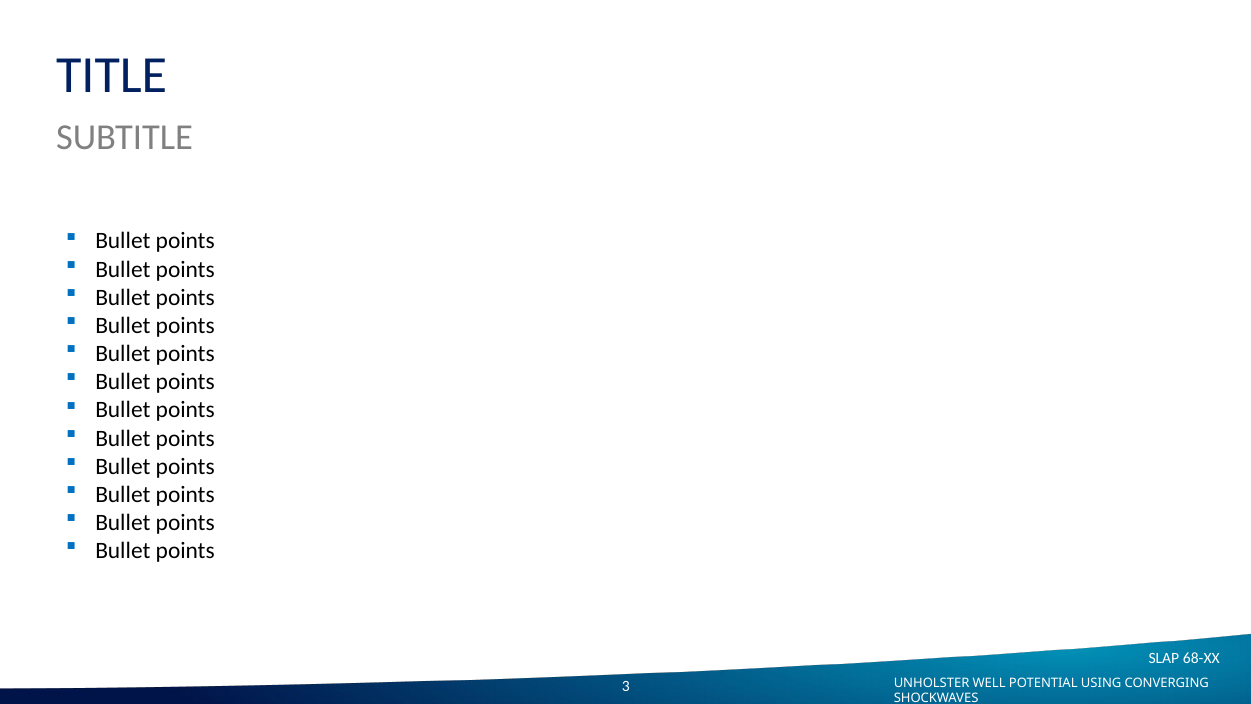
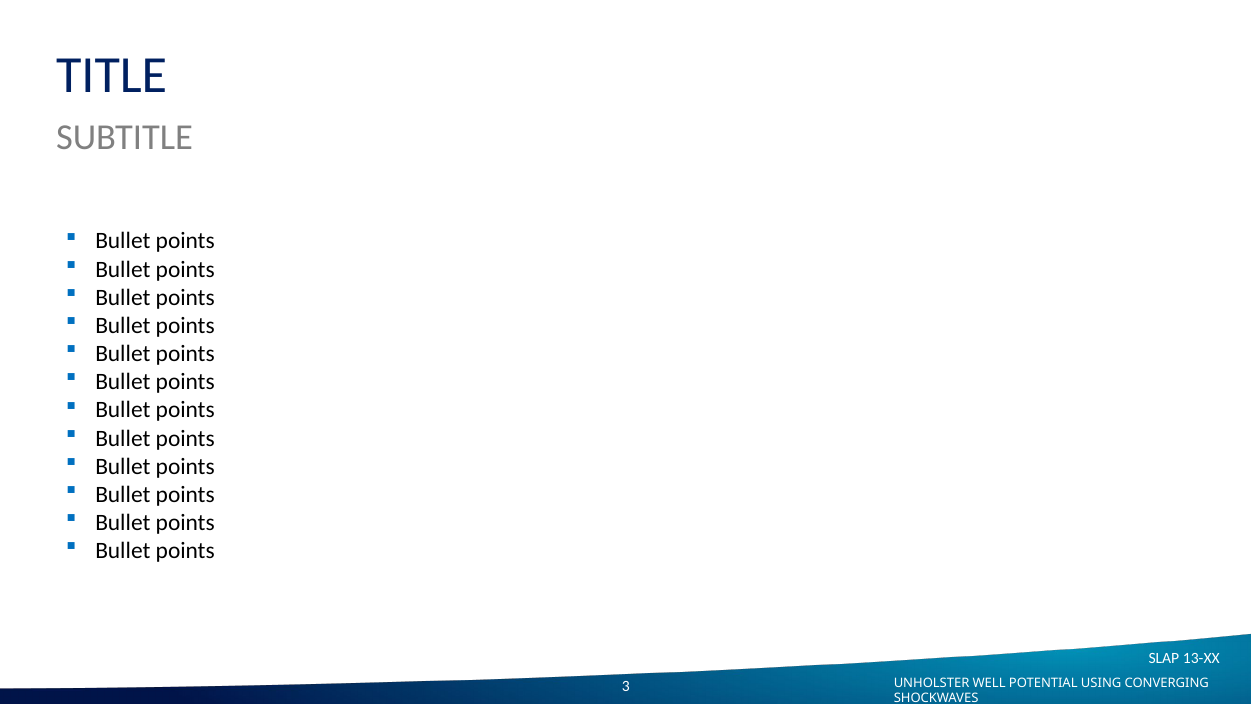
68-XX: 68-XX -> 13-XX
